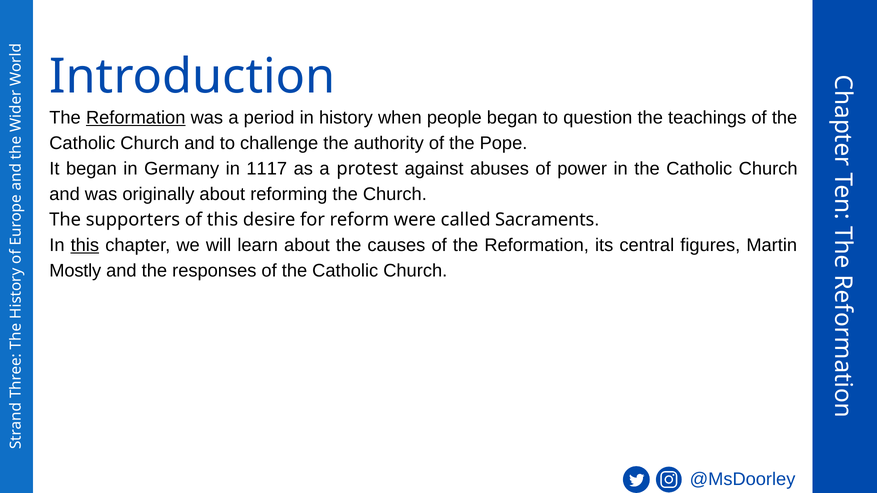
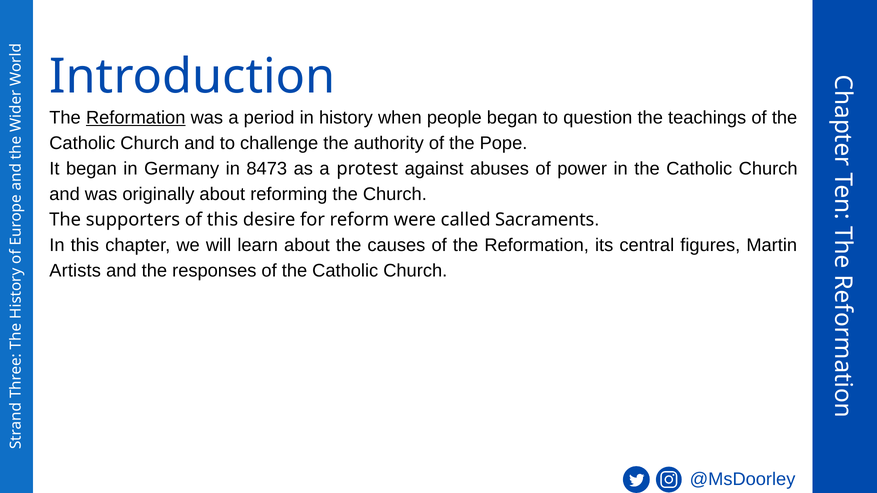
1117: 1117 -> 8473
this at (85, 246) underline: present -> none
Mostly: Mostly -> Artists
